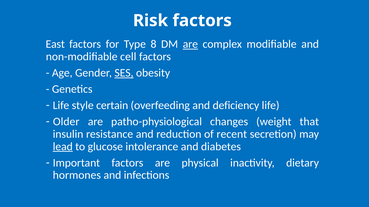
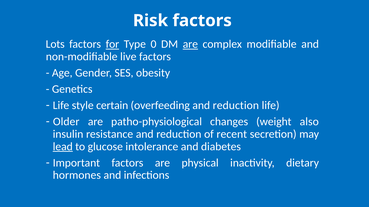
East: East -> Lots
for underline: none -> present
8: 8 -> 0
cell: cell -> live
SES underline: present -> none
overfeeding and deficiency: deficiency -> reduction
that: that -> also
